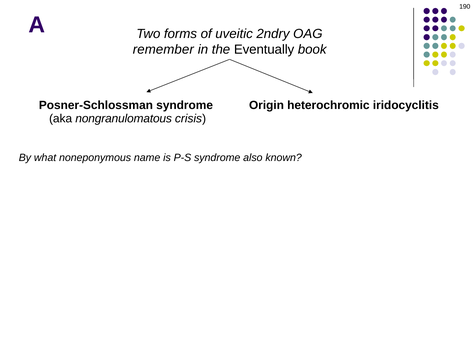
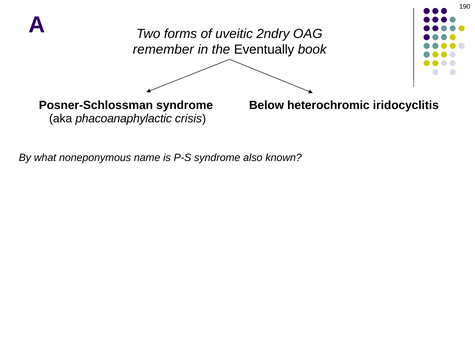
Origin: Origin -> Below
nongranulomatous: nongranulomatous -> phacoanaphylactic
